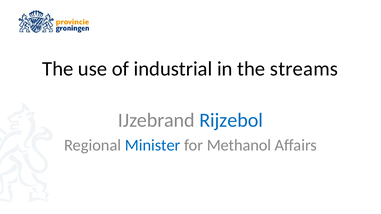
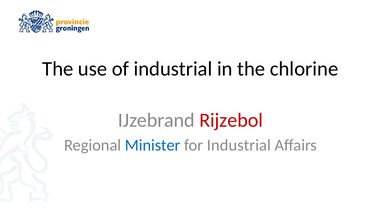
streams: streams -> chlorine
Rijzebol colour: blue -> red
for Methanol: Methanol -> Industrial
